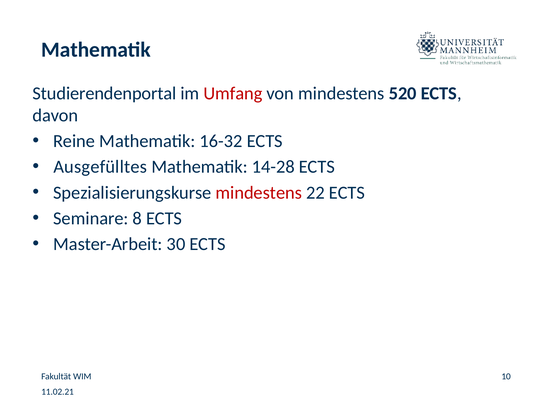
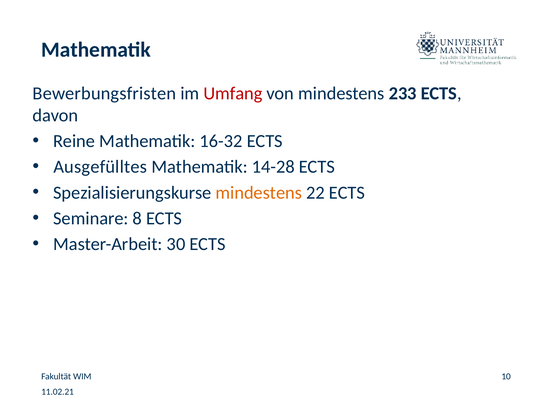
Studierendenportal: Studierendenportal -> Bewerbungsfristen
520: 520 -> 233
mindestens at (259, 193) colour: red -> orange
